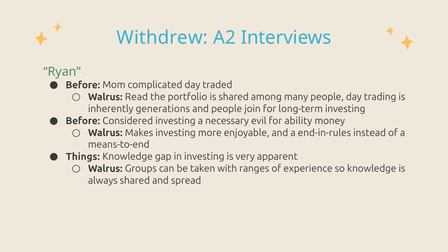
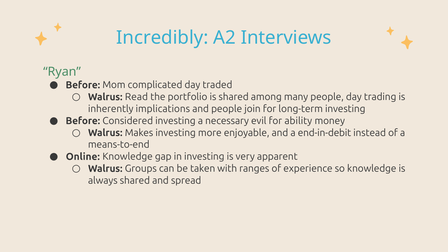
Withdrew: Withdrew -> Incredibly
generations: generations -> implications
end-in-rules: end-in-rules -> end-in-debit
Things: Things -> Online
